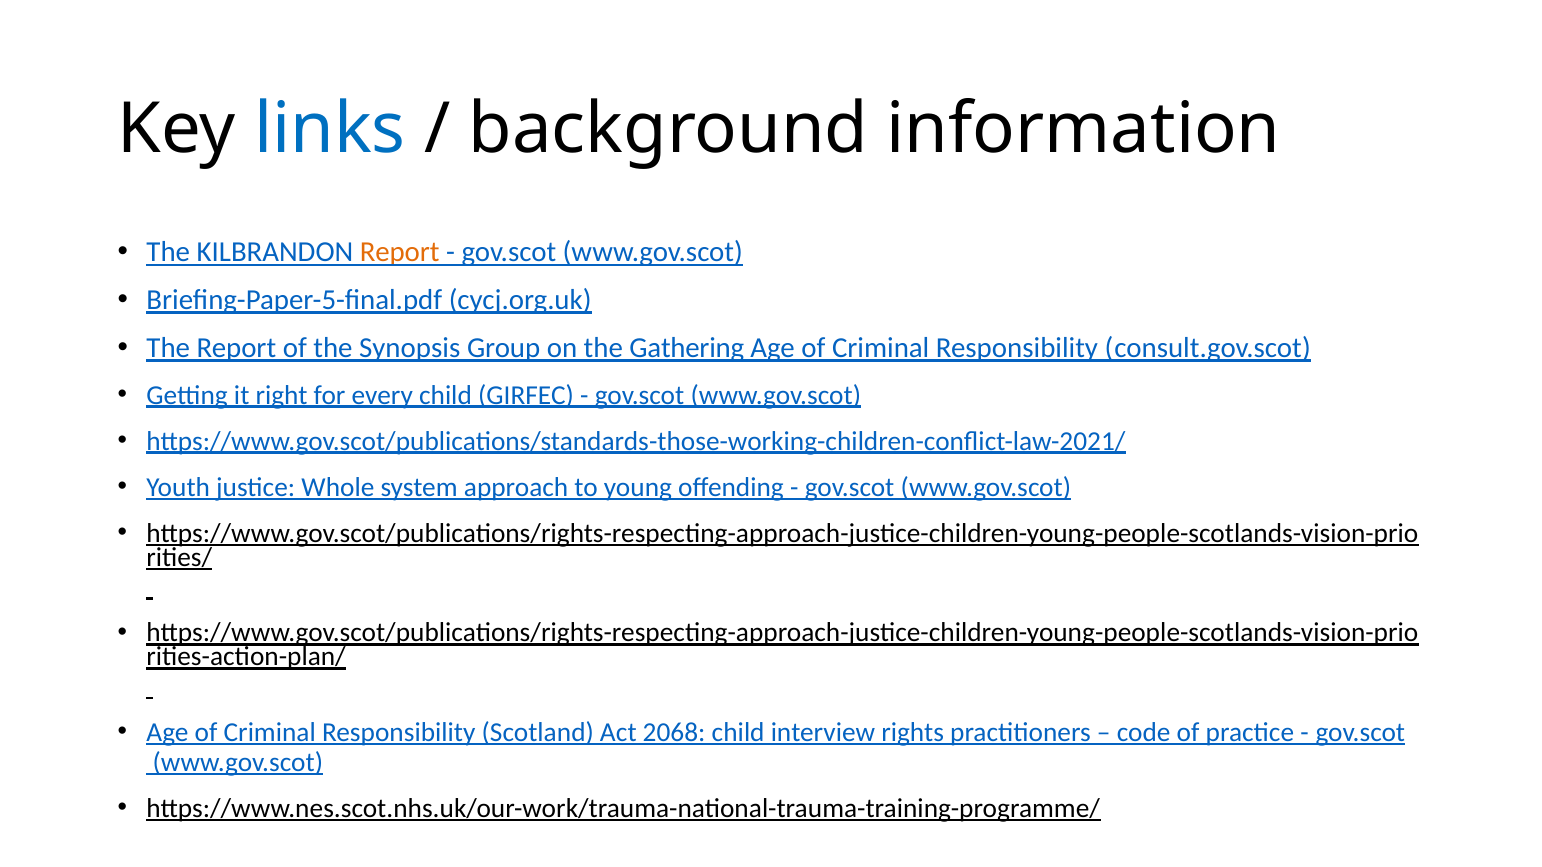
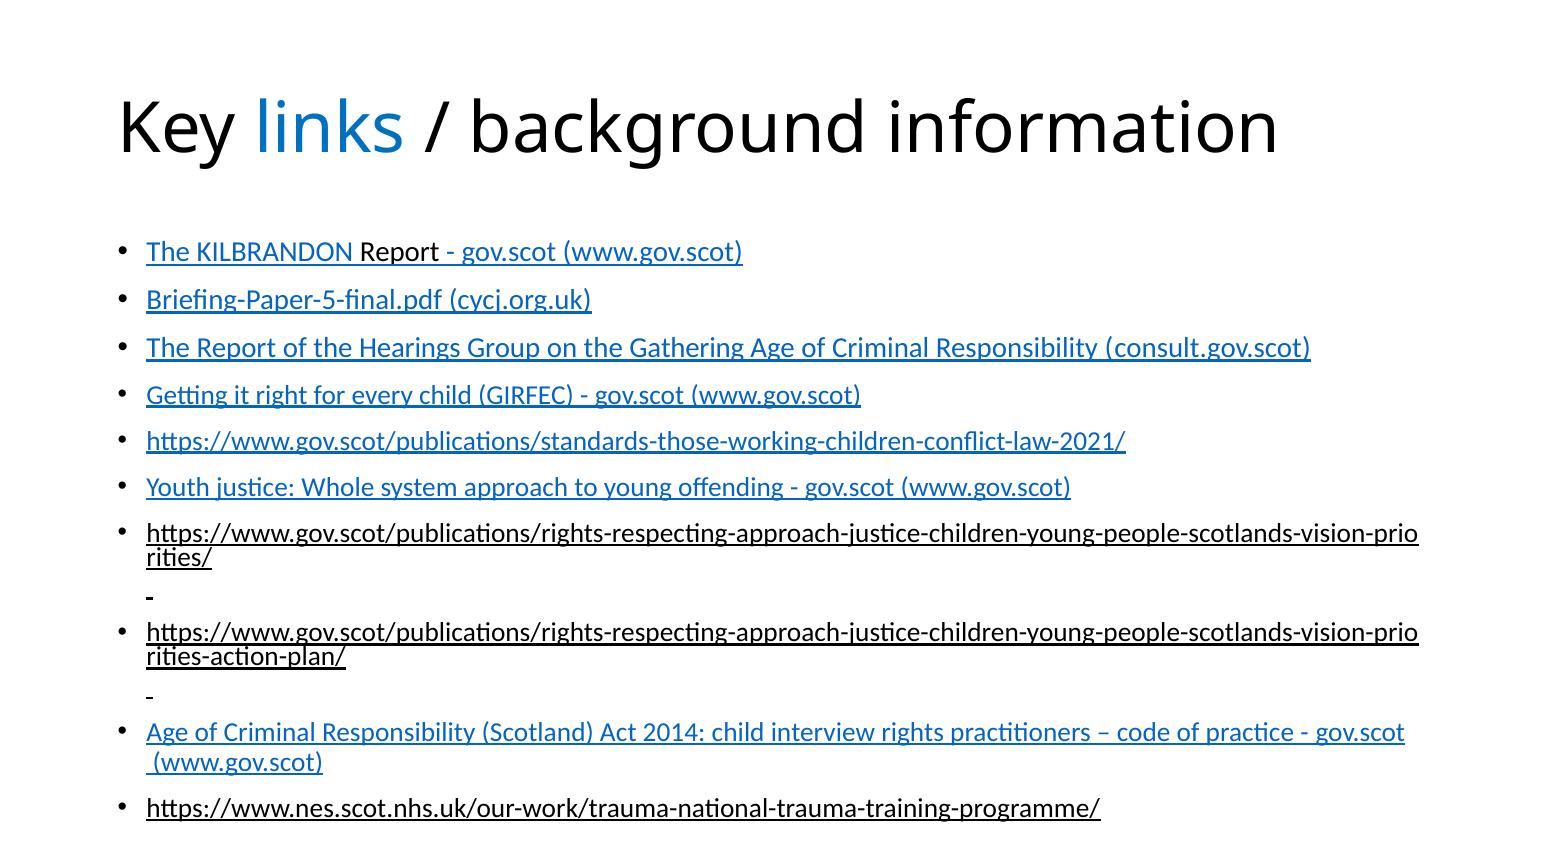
Report at (400, 253) colour: orange -> black
Synopsis: Synopsis -> Hearings
2068: 2068 -> 2014
